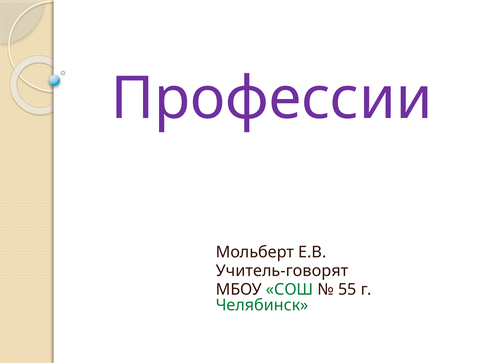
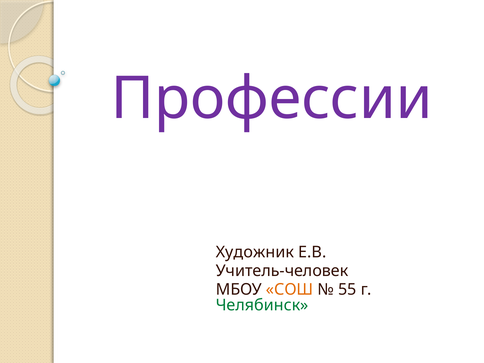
Мольберт: Мольберт -> Художник
Учитель-говорят: Учитель-говорят -> Учитель-человек
СОШ colour: green -> orange
